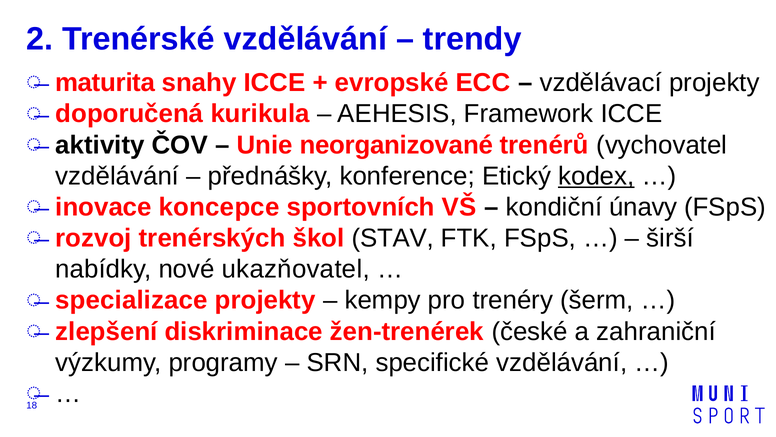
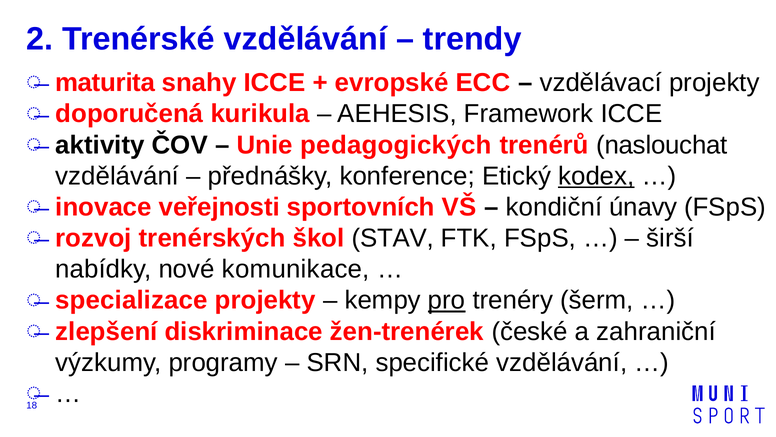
neorganizované: neorganizované -> pedagogických
vychovatel: vychovatel -> naslouchat
koncepce: koncepce -> veřejnosti
ukazňovatel: ukazňovatel -> komunikace
pro underline: none -> present
